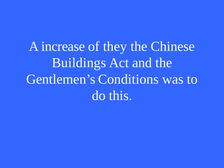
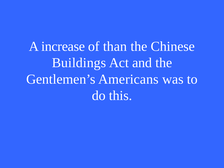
they: they -> than
Conditions: Conditions -> Americans
